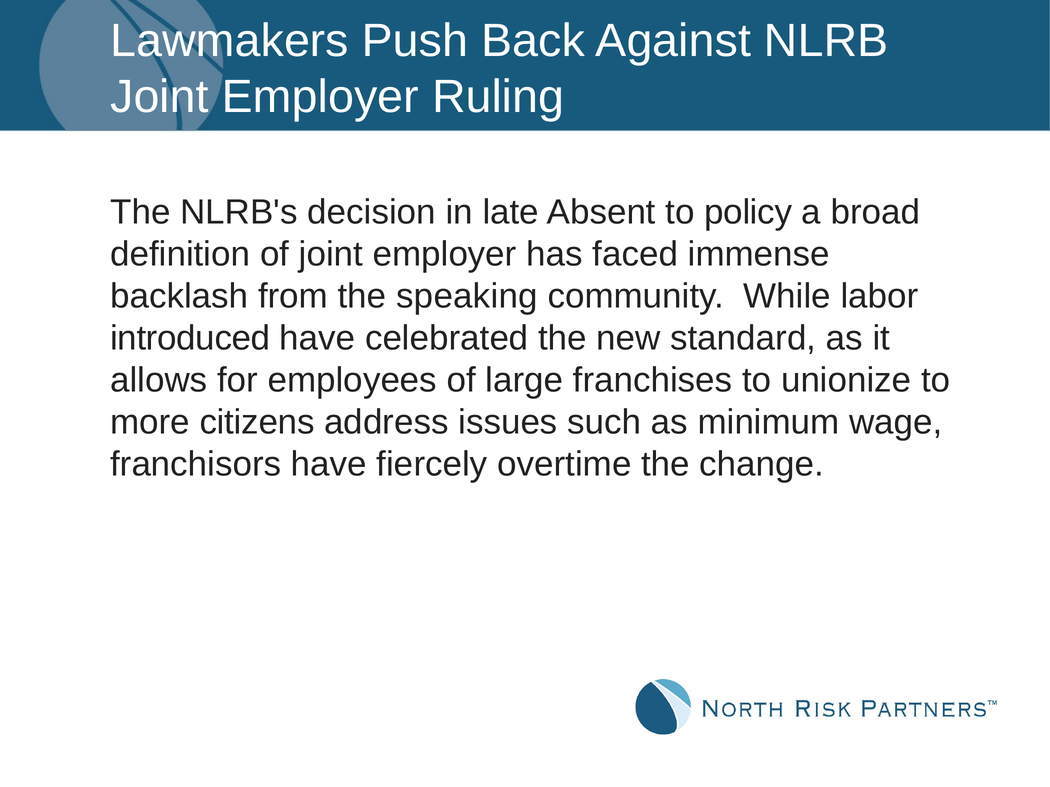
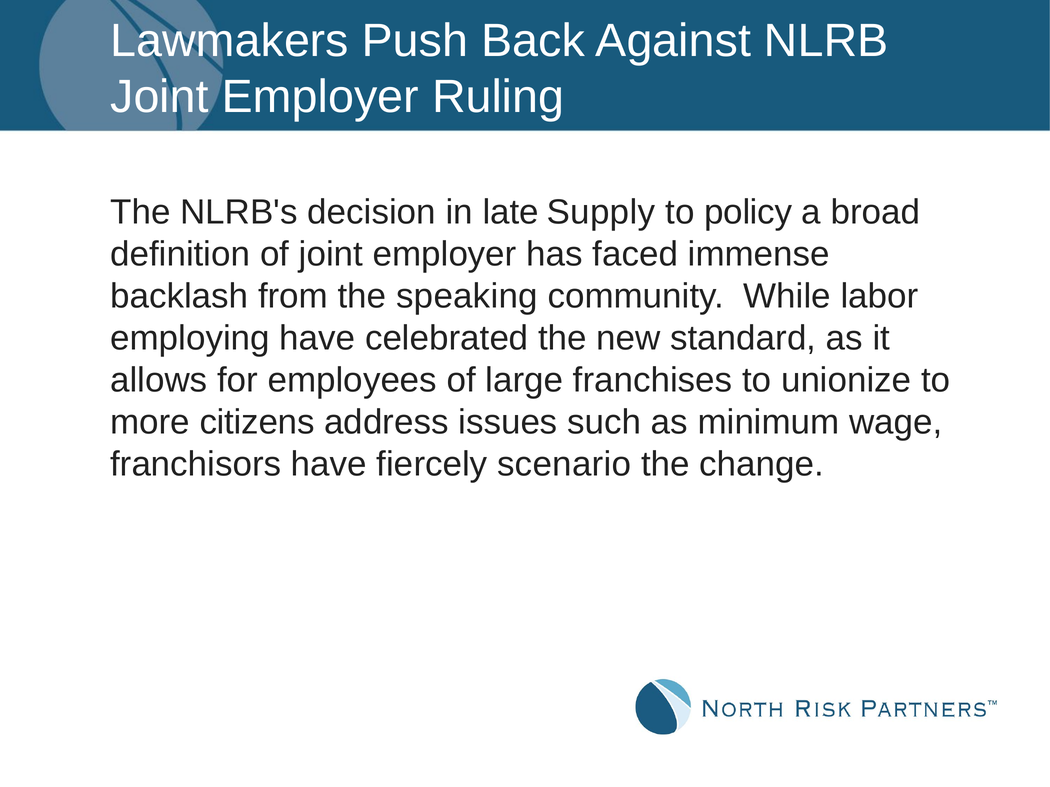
Absent: Absent -> Supply
introduced: introduced -> employing
overtime: overtime -> scenario
